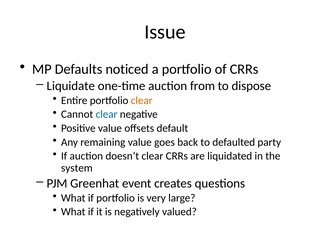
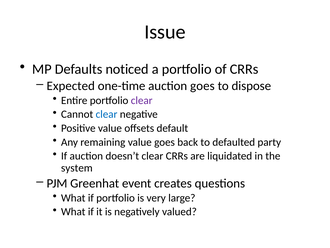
Liquidate: Liquidate -> Expected
auction from: from -> goes
clear at (142, 100) colour: orange -> purple
